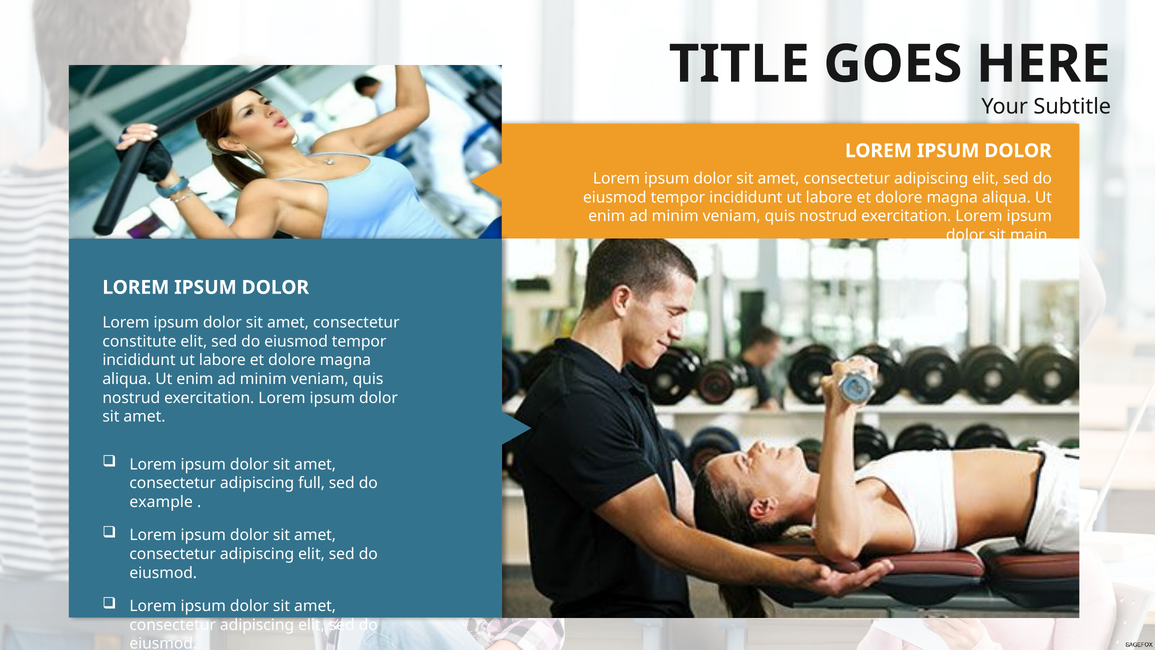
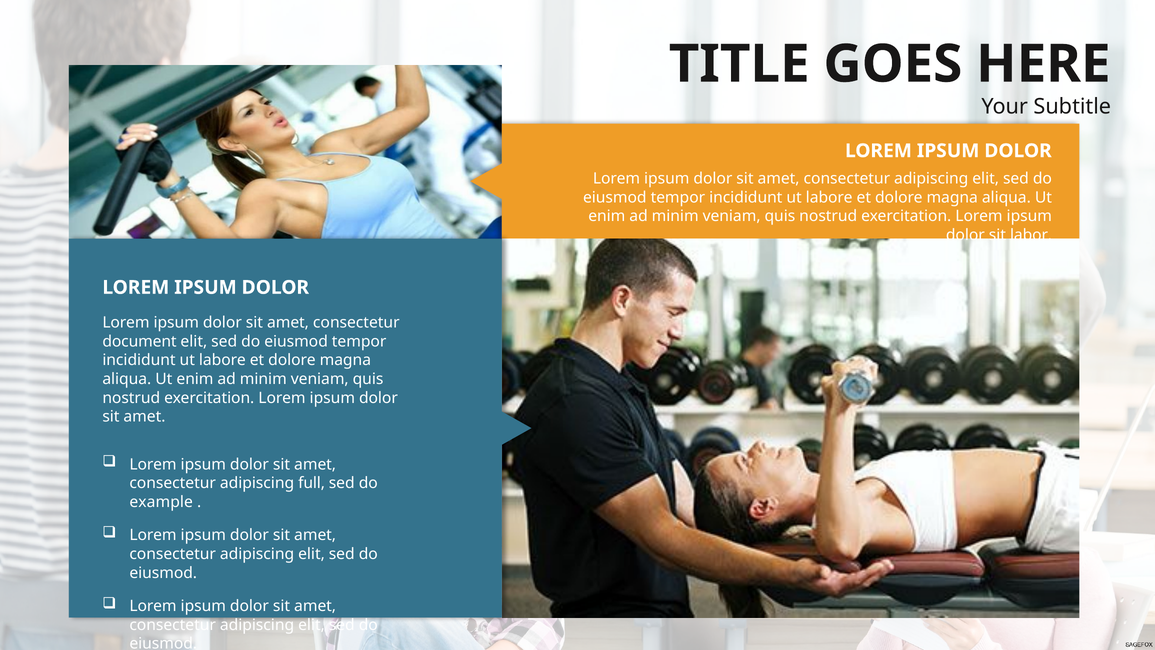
main: main -> labor
constitute: constitute -> document
